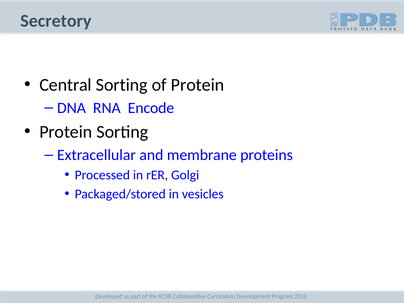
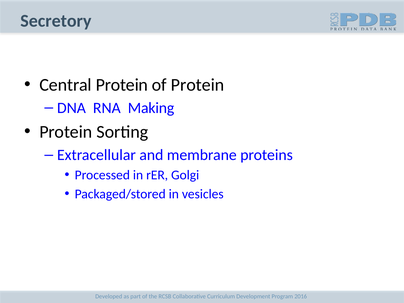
Central Sorting: Sorting -> Protein
Encode: Encode -> Making
